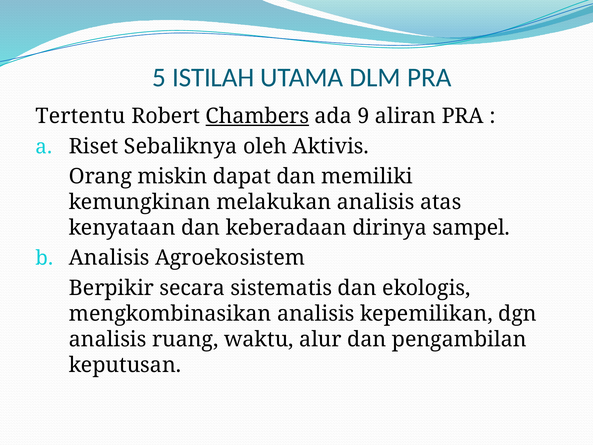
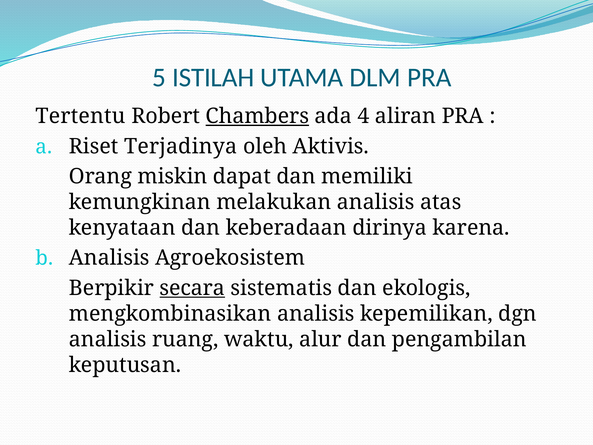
9: 9 -> 4
Sebaliknya: Sebaliknya -> Terjadinya
sampel: sampel -> karena
secara underline: none -> present
